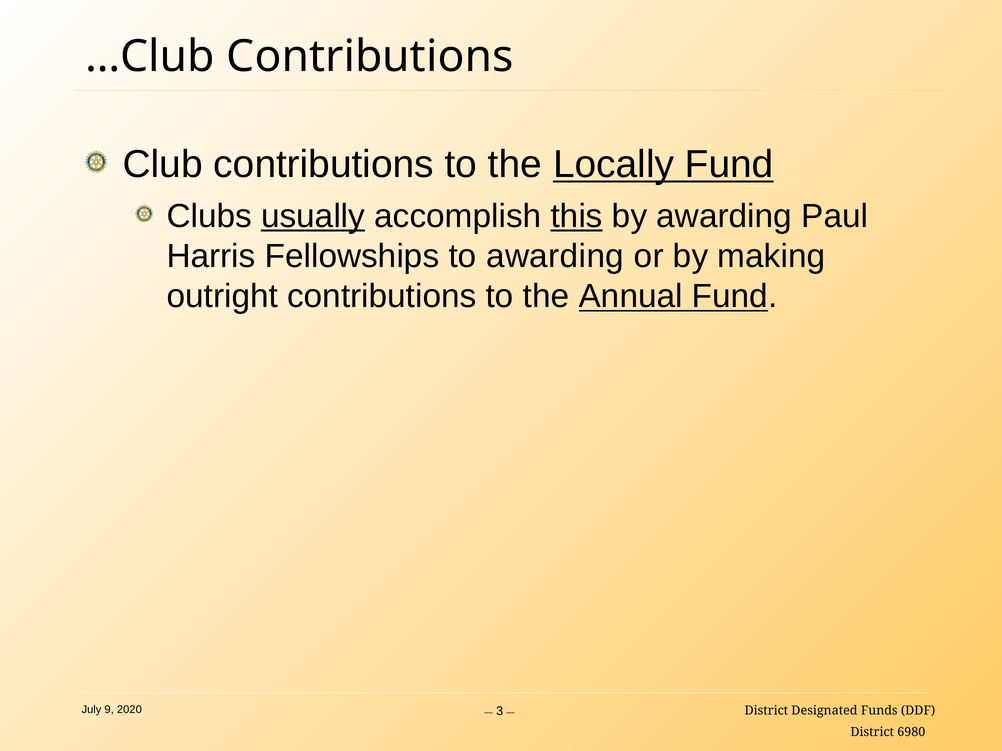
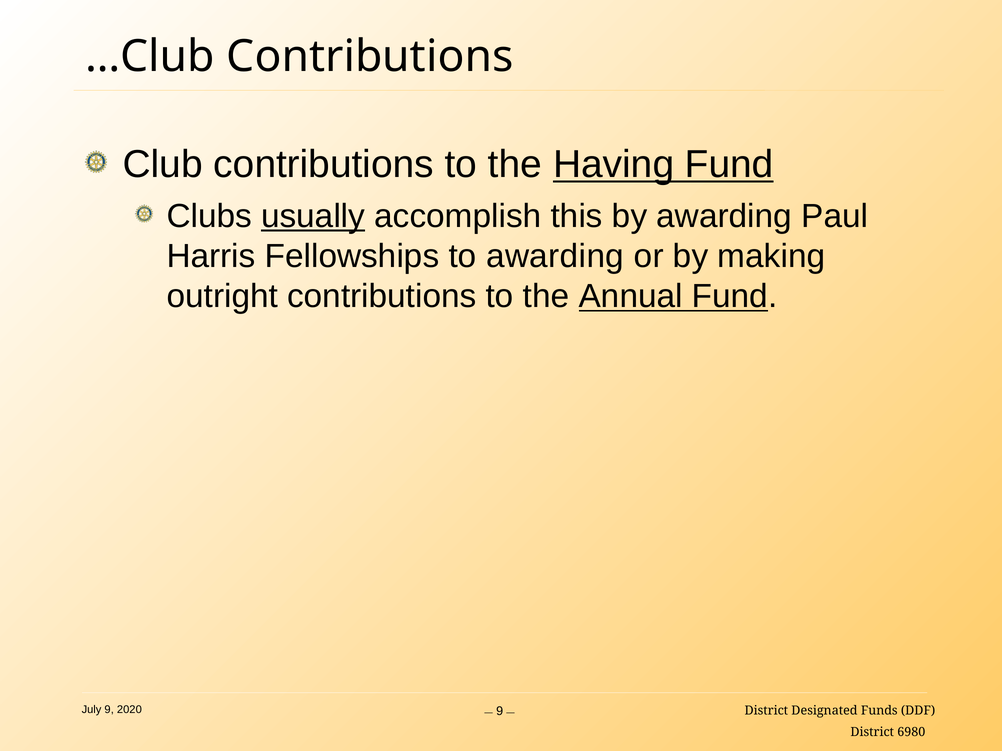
Locally: Locally -> Having
this underline: present -> none
3 at (500, 711): 3 -> 9
